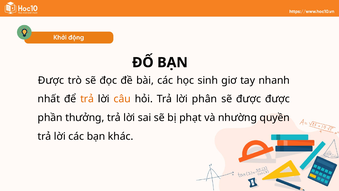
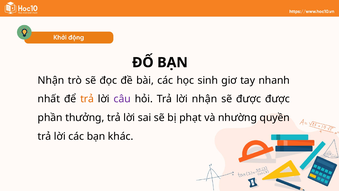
Được at (51, 80): Được -> Nhận
câu colour: orange -> purple
lời phân: phân -> nhận
